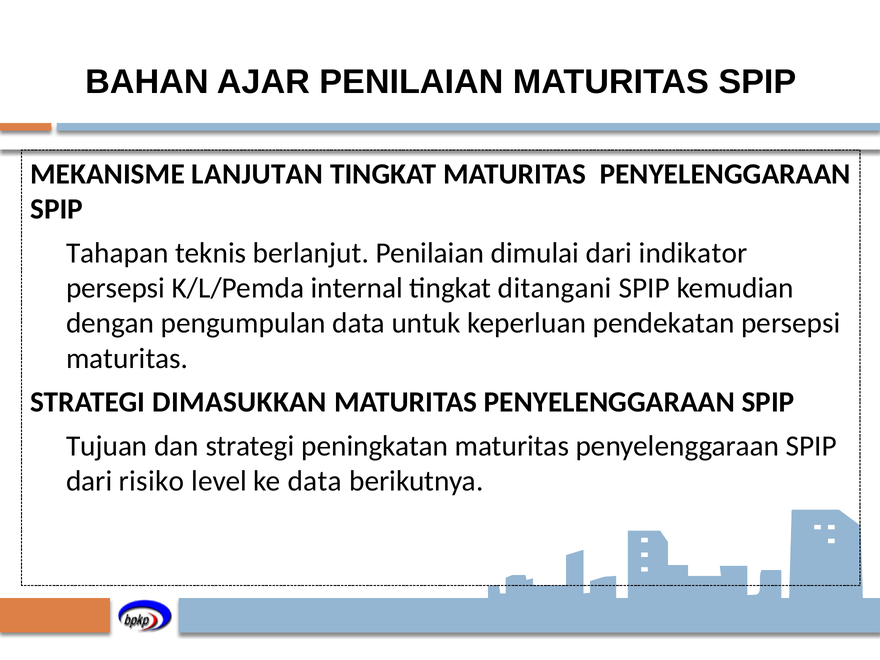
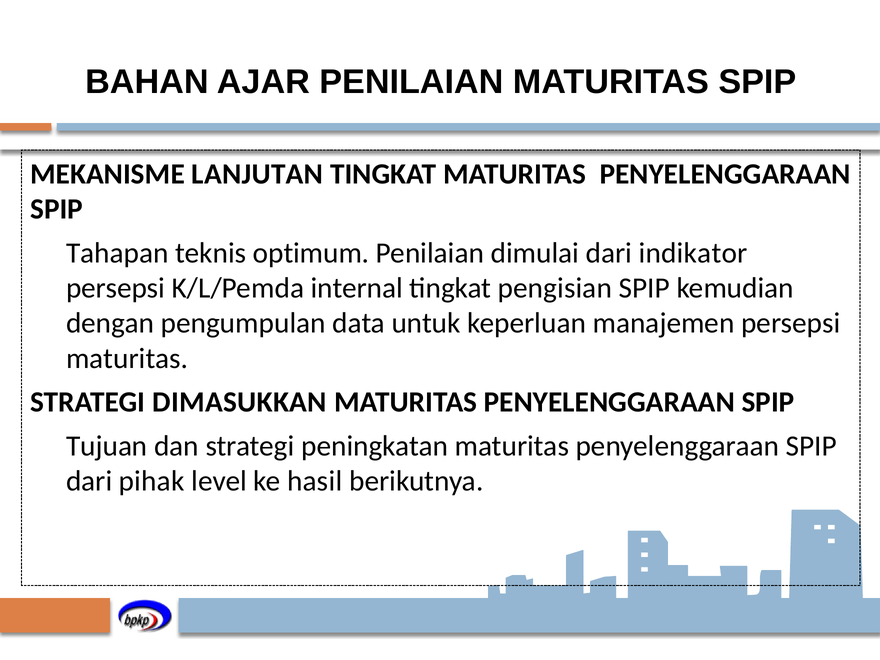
berlanjut: berlanjut -> optimum
ditangani: ditangani -> pengisian
pendekatan: pendekatan -> manajemen
risiko: risiko -> pihak
ke data: data -> hasil
